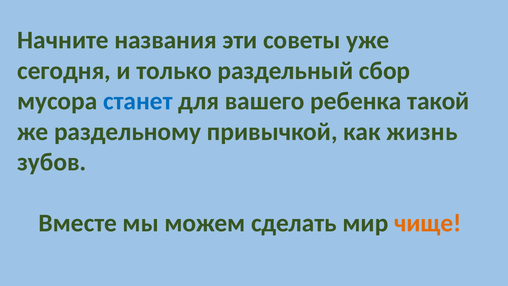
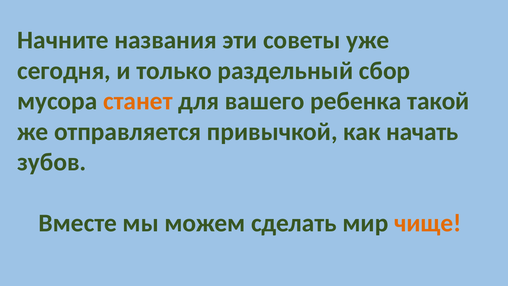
станет colour: blue -> orange
раздельному: раздельному -> отправляется
жизнь: жизнь -> начать
